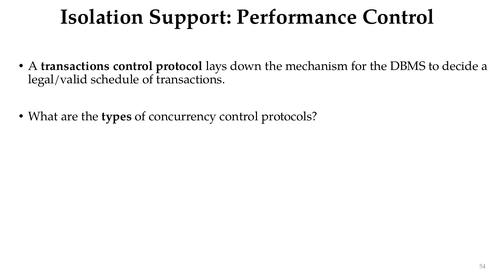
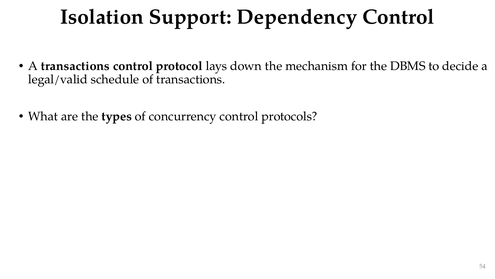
Performance: Performance -> Dependency
